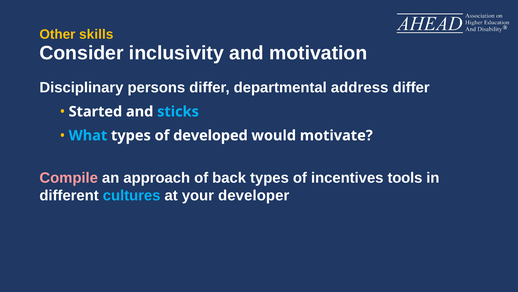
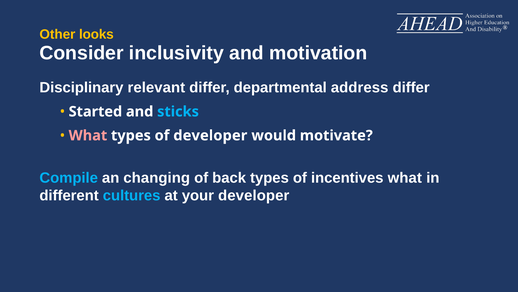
skills: skills -> looks
persons: persons -> relevant
What at (88, 135) colour: light blue -> pink
of developed: developed -> developer
Compile colour: pink -> light blue
approach: approach -> changing
incentives tools: tools -> what
